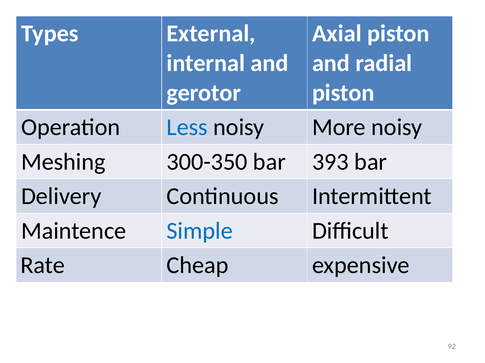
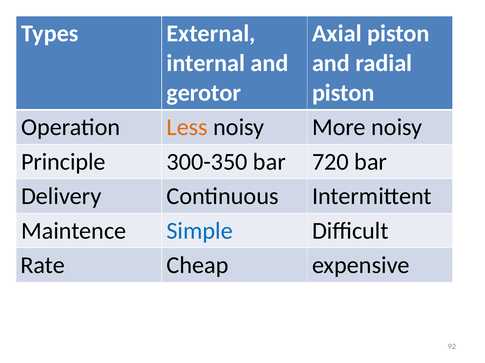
Less colour: blue -> orange
Meshing: Meshing -> Principle
393: 393 -> 720
